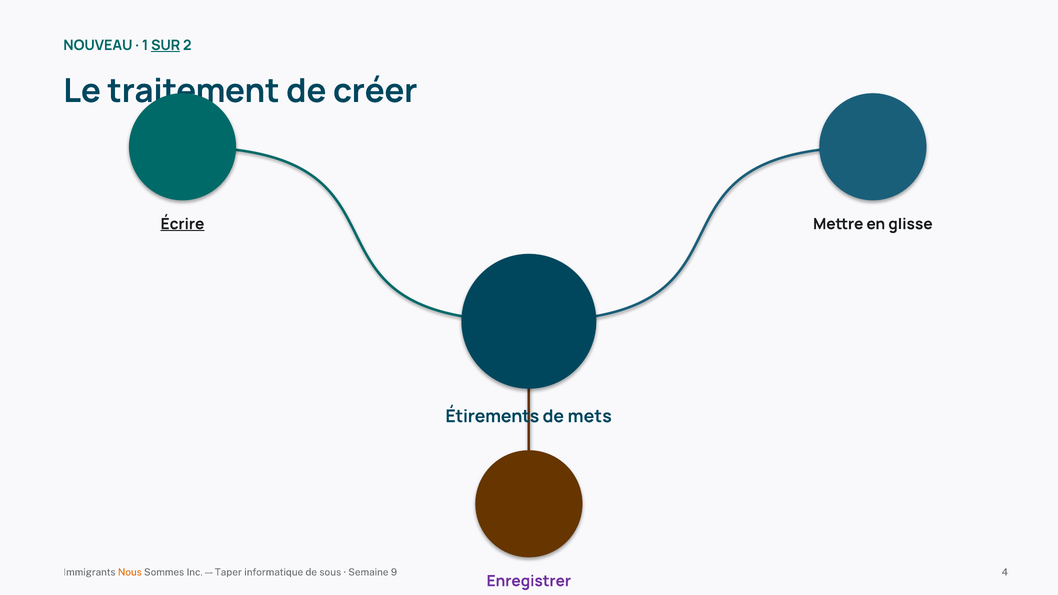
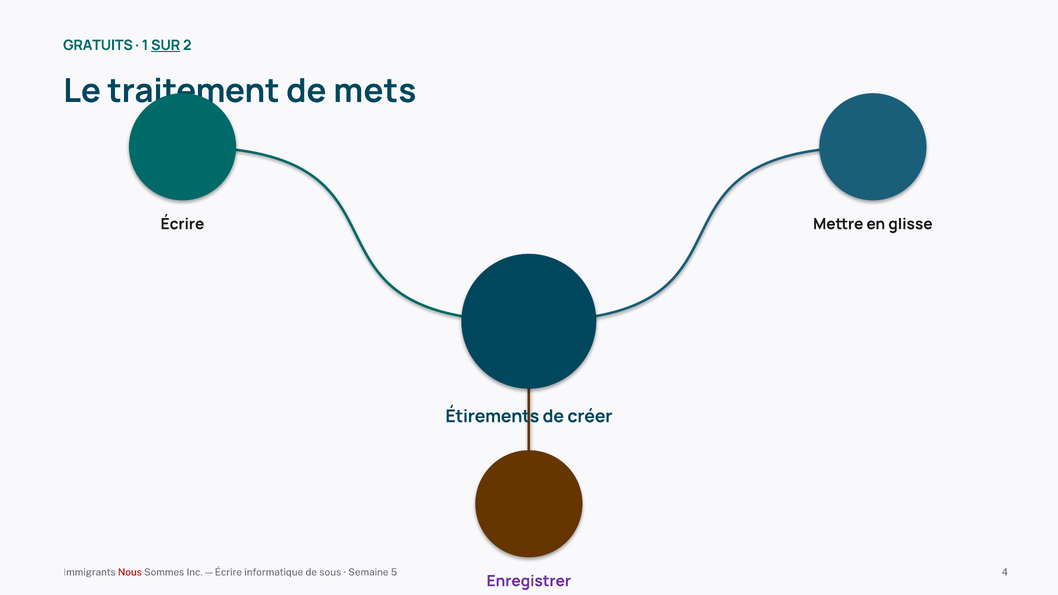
NOUVEAU: NOUVEAU -> GRATUITS
créer: créer -> mets
Écrire at (182, 224) underline: present -> none
mets: mets -> créer
Nous colour: orange -> red
Taper at (228, 572): Taper -> Écrire
9: 9 -> 5
